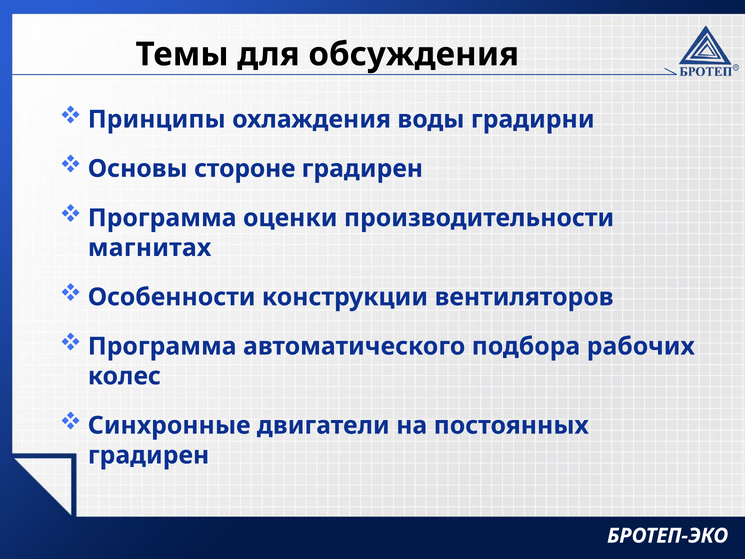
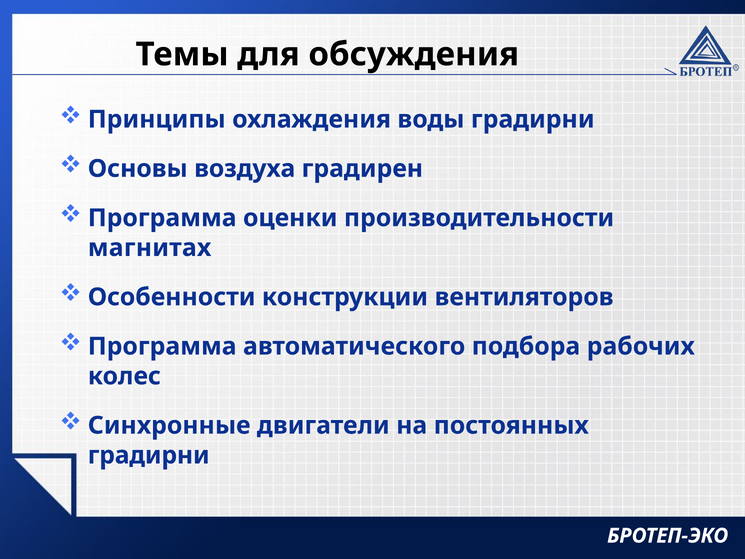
стороне: стороне -> воздуха
градирен at (149, 455): градирен -> градирни
